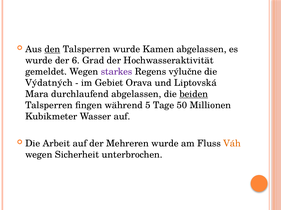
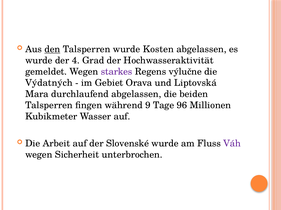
Kamen: Kamen -> Kosten
6: 6 -> 4
beiden underline: present -> none
5: 5 -> 9
50: 50 -> 96
Mehreren: Mehreren -> Slovenské
Váh colour: orange -> purple
